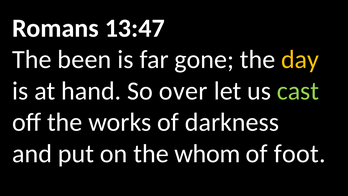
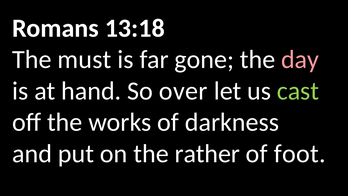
13:47: 13:47 -> 13:18
been: been -> must
day colour: yellow -> pink
whom: whom -> rather
